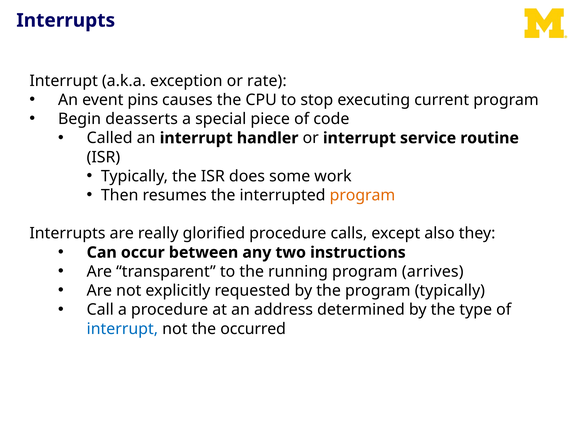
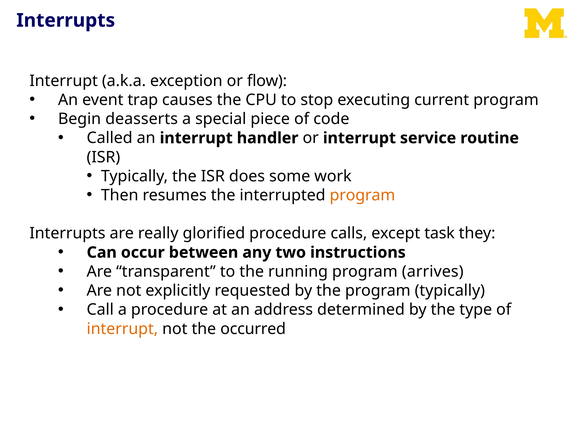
rate: rate -> flow
pins: pins -> trap
also: also -> task
interrupt at (122, 329) colour: blue -> orange
